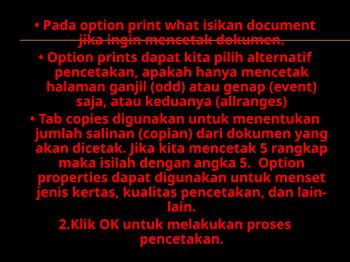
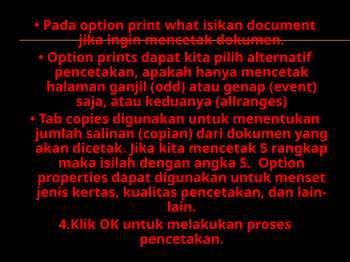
2.Klik: 2.Klik -> 4.Klik
